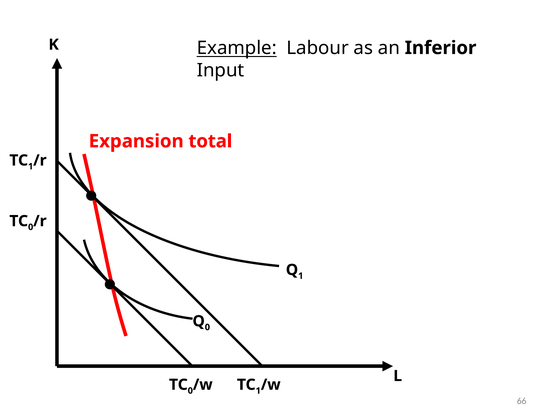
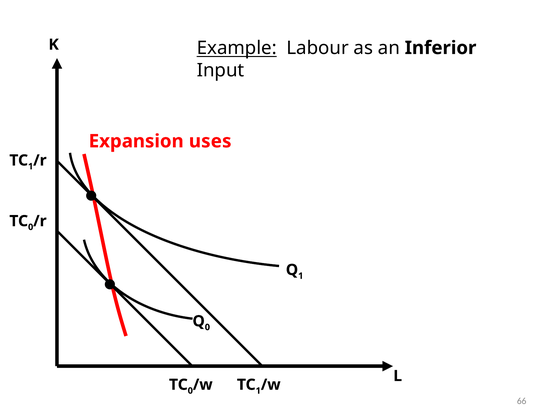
total: total -> uses
